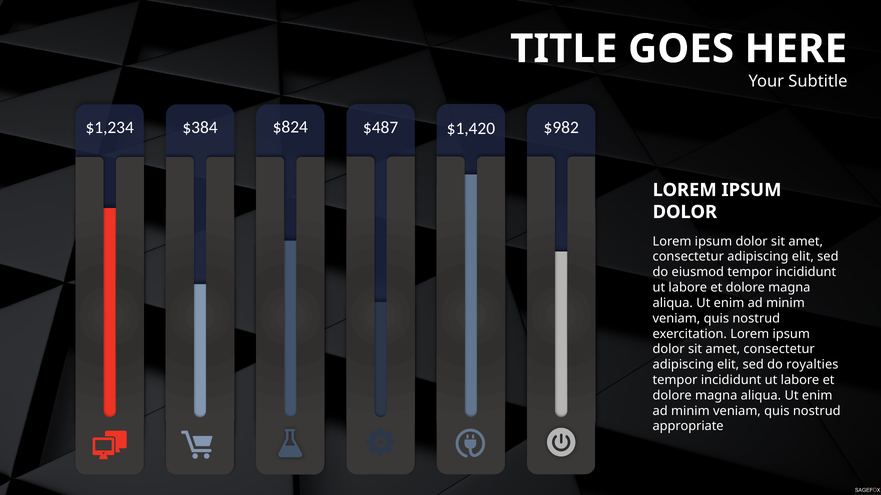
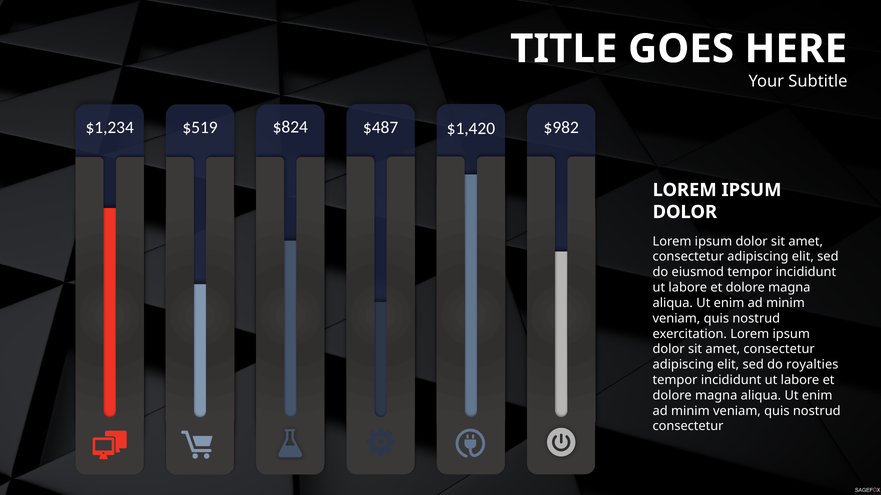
$384: $384 -> $519
appropriate at (688, 427): appropriate -> consectetur
